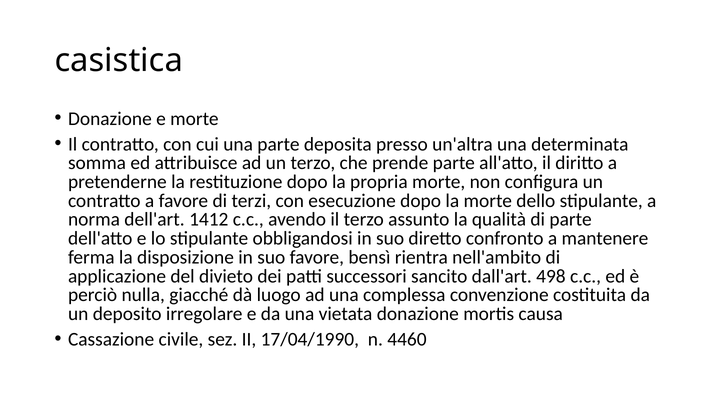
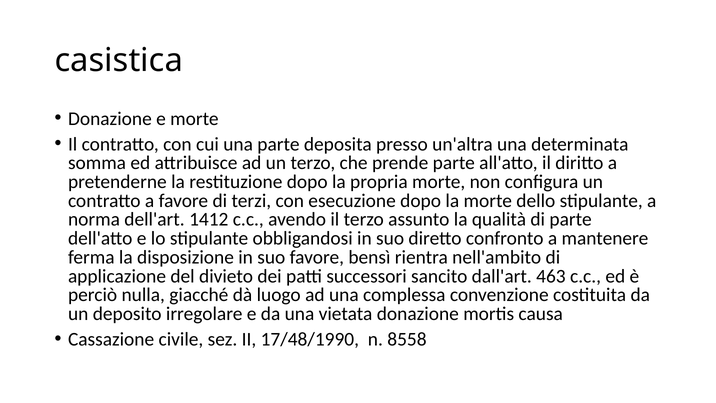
498: 498 -> 463
17/04/1990: 17/04/1990 -> 17/48/1990
4460: 4460 -> 8558
